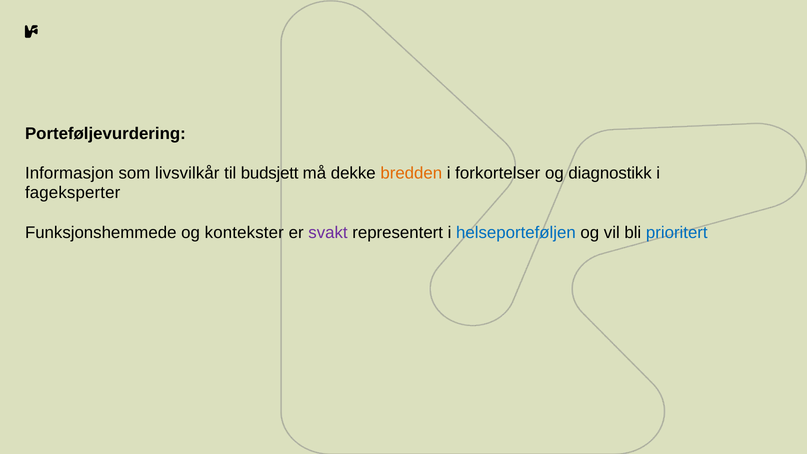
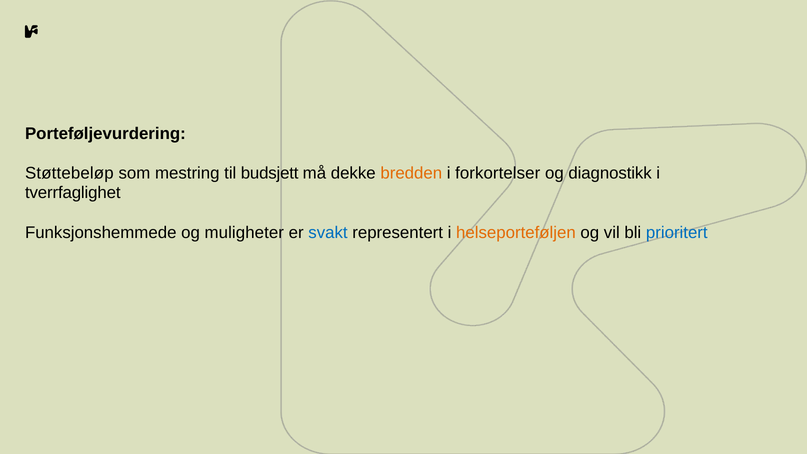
Informasjon: Informasjon -> Støttebeløp
livsvilkår: livsvilkår -> mestring
fageksperter: fageksperter -> tverrfaglighet
kontekster: kontekster -> muligheter
svakt colour: purple -> blue
helseporteføljen colour: blue -> orange
